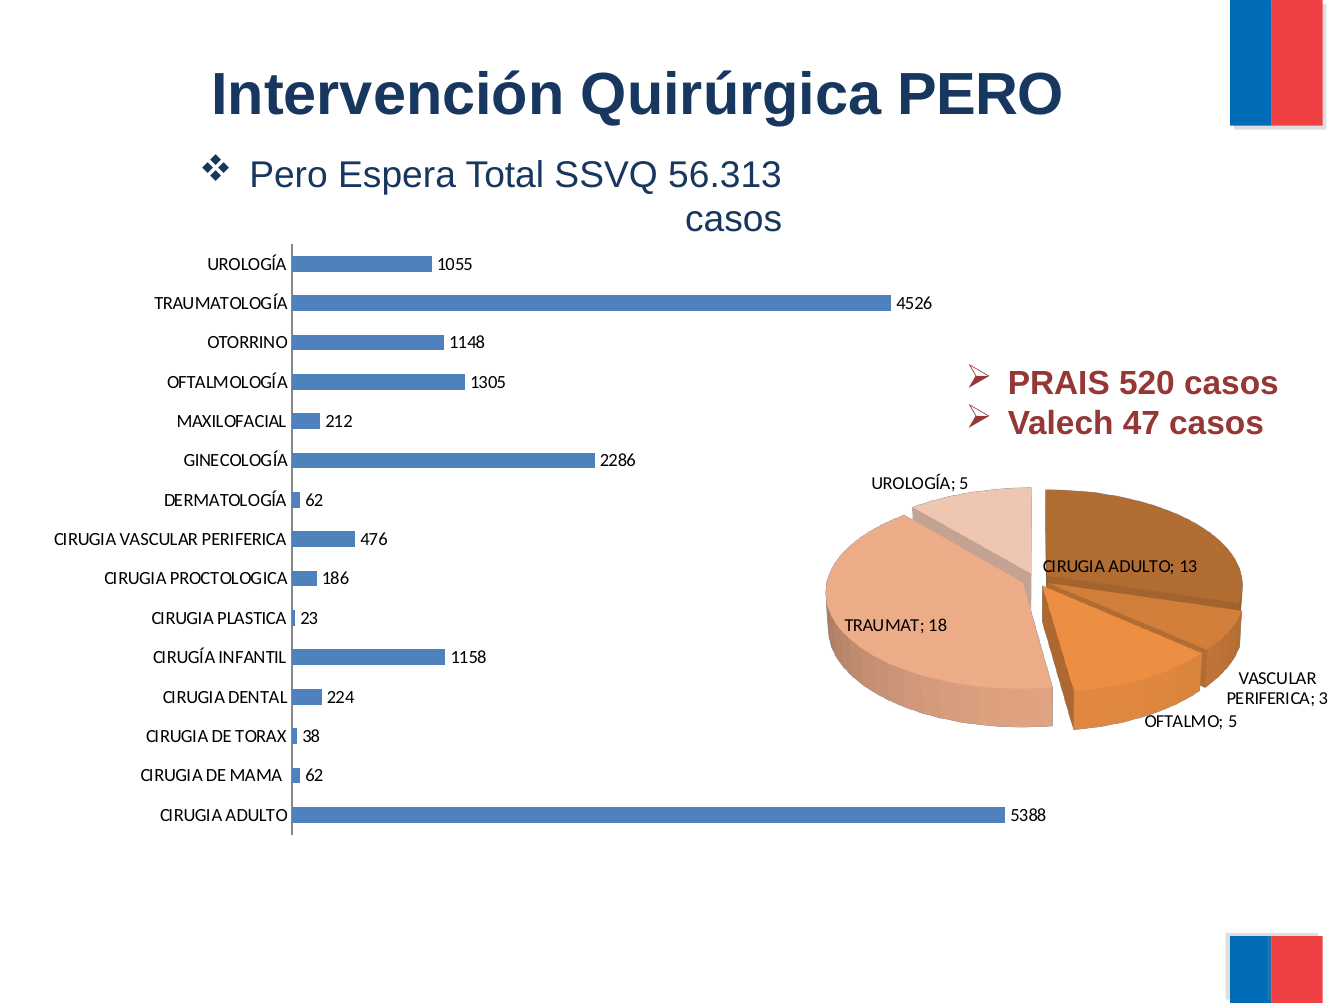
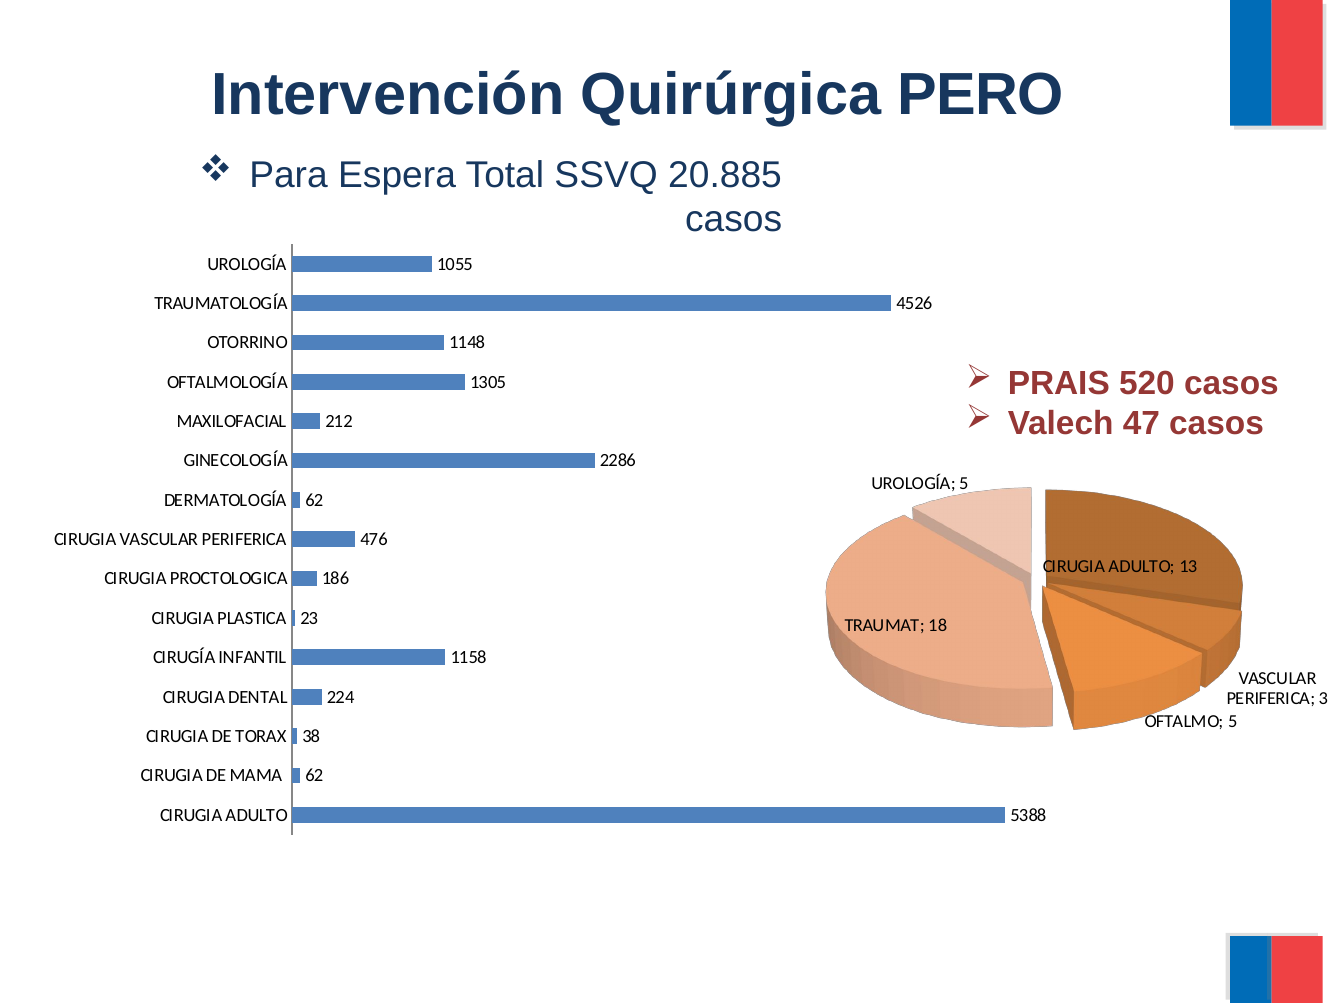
Pero at (289, 175): Pero -> Para
56.313: 56.313 -> 20.885
